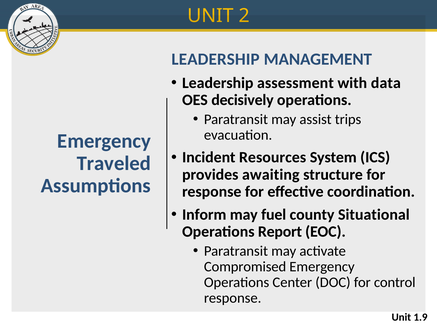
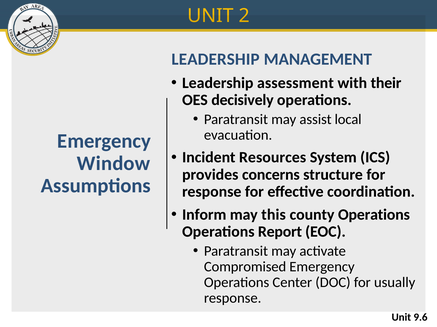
data: data -> their
trips: trips -> local
Traveled: Traveled -> Window
awaiting: awaiting -> concerns
fuel: fuel -> this
county Situational: Situational -> Operations
control: control -> usually
1.9: 1.9 -> 9.6
